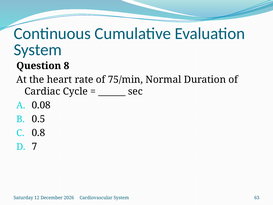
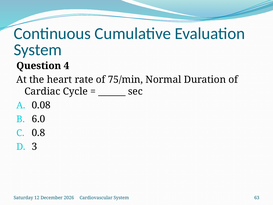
8: 8 -> 4
0.5: 0.5 -> 6.0
7: 7 -> 3
